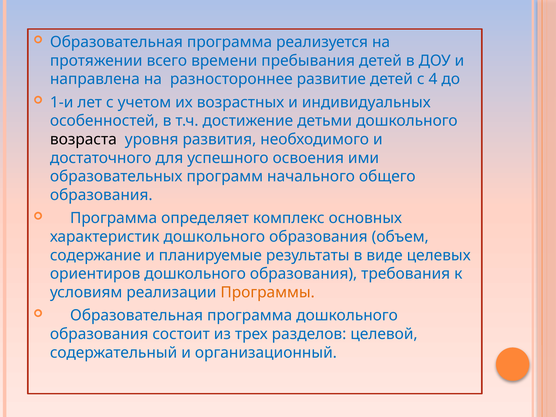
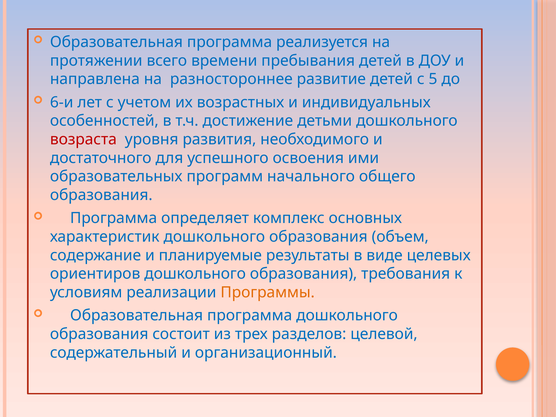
4: 4 -> 5
1-и: 1-и -> 6-и
возраста colour: black -> red
